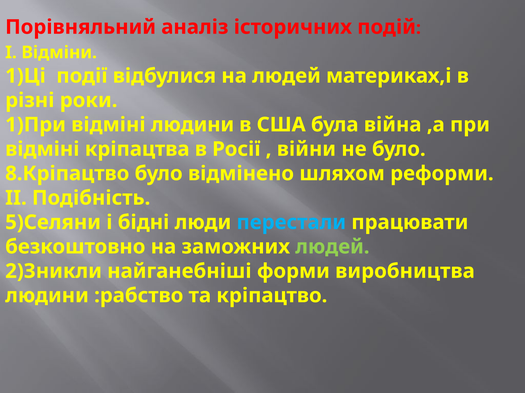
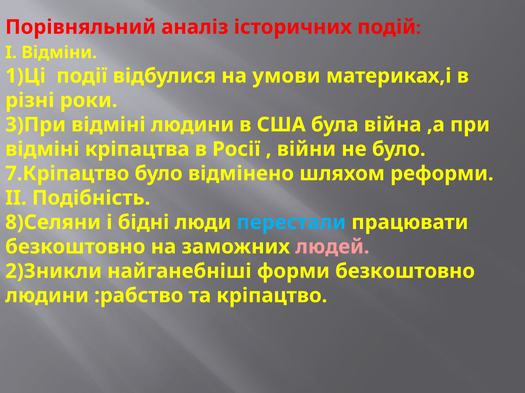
на людей: людей -> умови
1)При: 1)При -> 3)При
8.Кріпацтво: 8.Кріпацтво -> 7.Кріпацтво
5)Селяни: 5)Селяни -> 8)Селяни
людей at (332, 247) colour: light green -> pink
форми виробництва: виробництва -> безкоштовно
